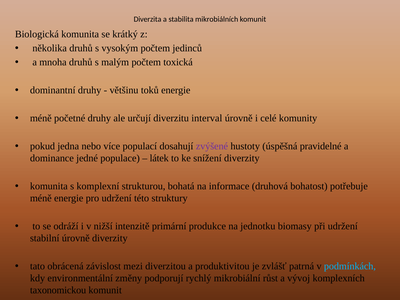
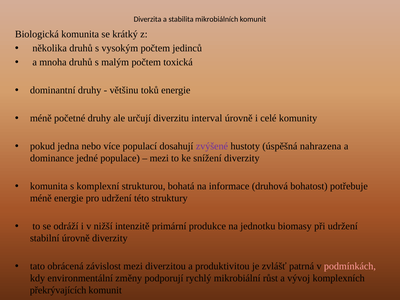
pravidelné: pravidelné -> nahrazena
látek at (159, 158): látek -> mezi
podmínkách colour: light blue -> pink
taxonomickou: taxonomickou -> překrývajících
